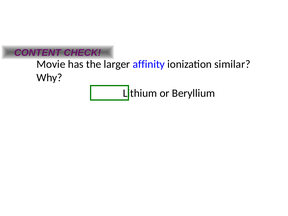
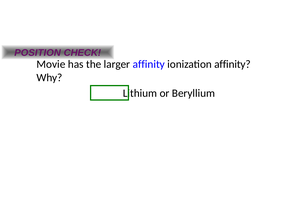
CONTENT: CONTENT -> POSITION
ionization similar: similar -> affinity
